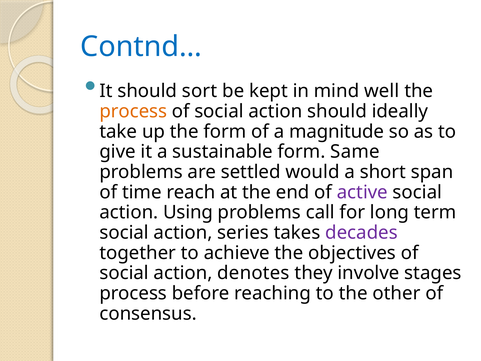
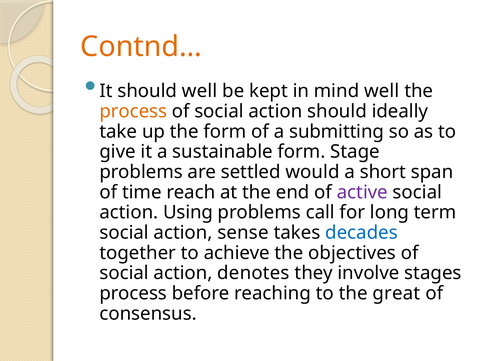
Contnd… colour: blue -> orange
should sort: sort -> well
magnitude: magnitude -> submitting
Same: Same -> Stage
series: series -> sense
decades colour: purple -> blue
other: other -> great
